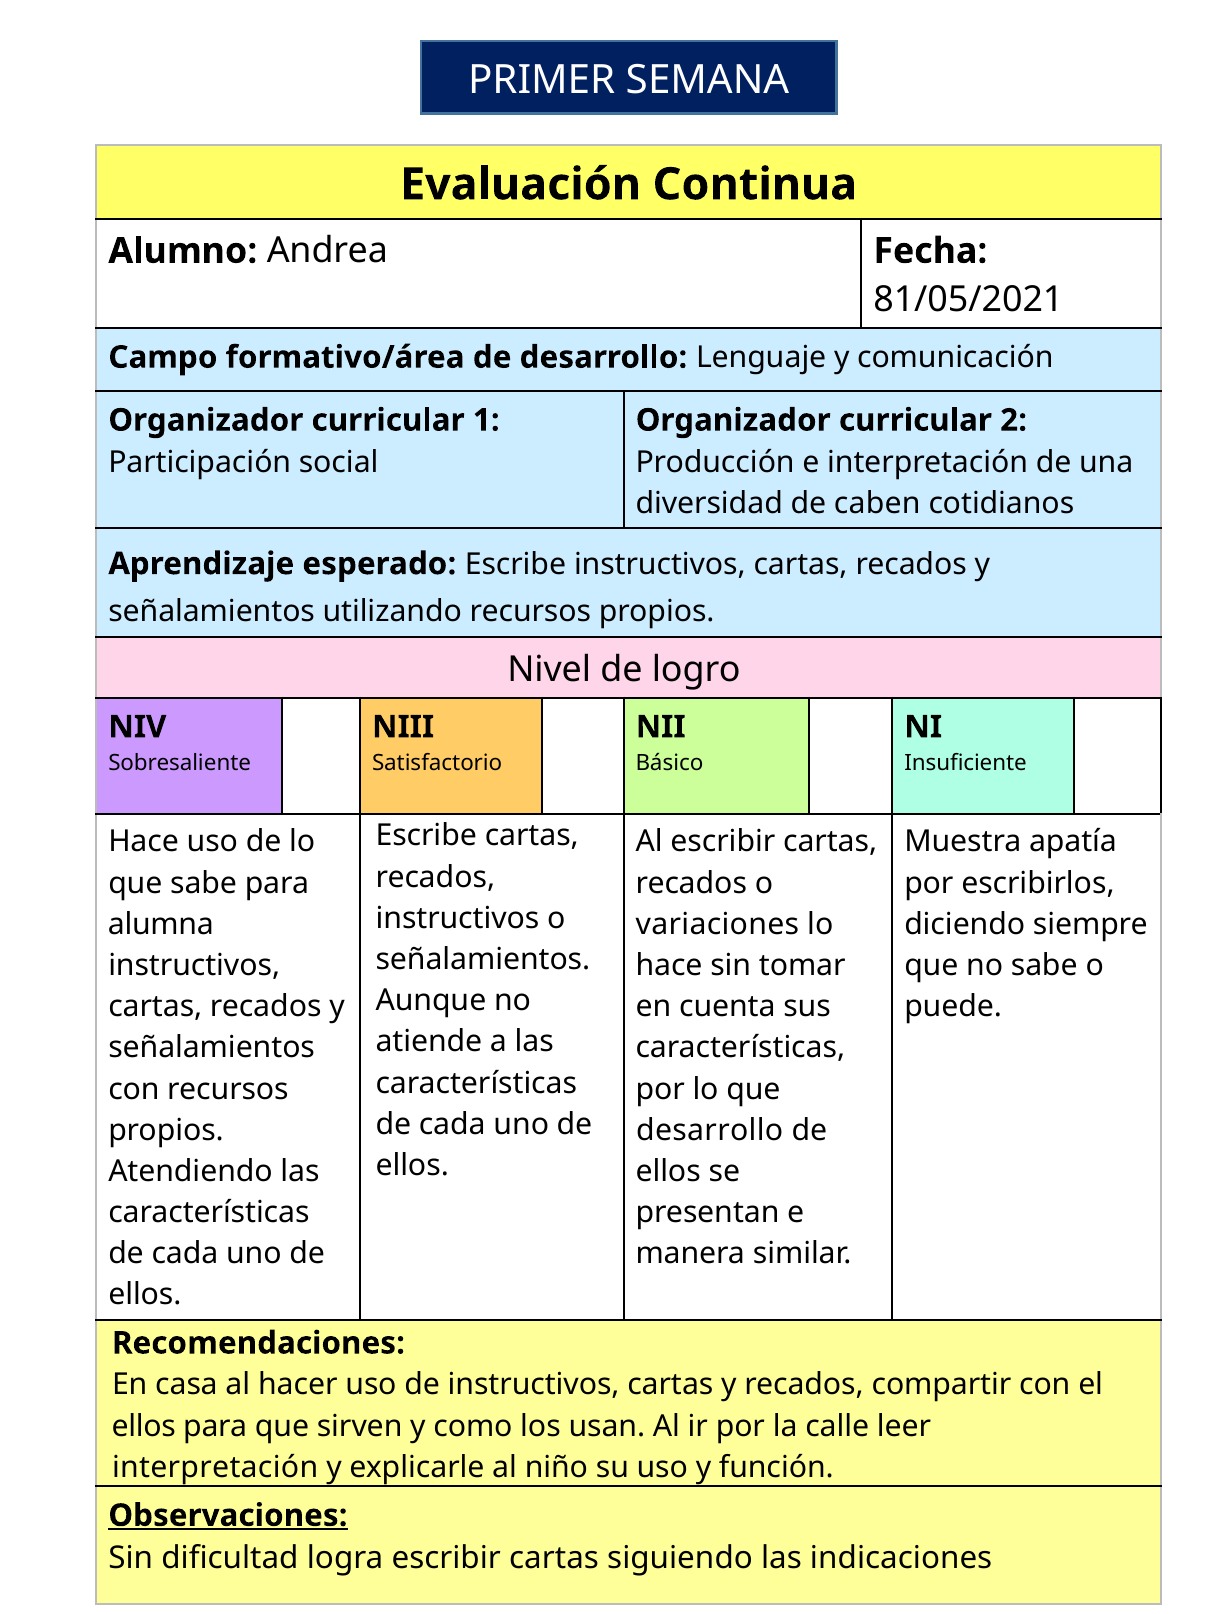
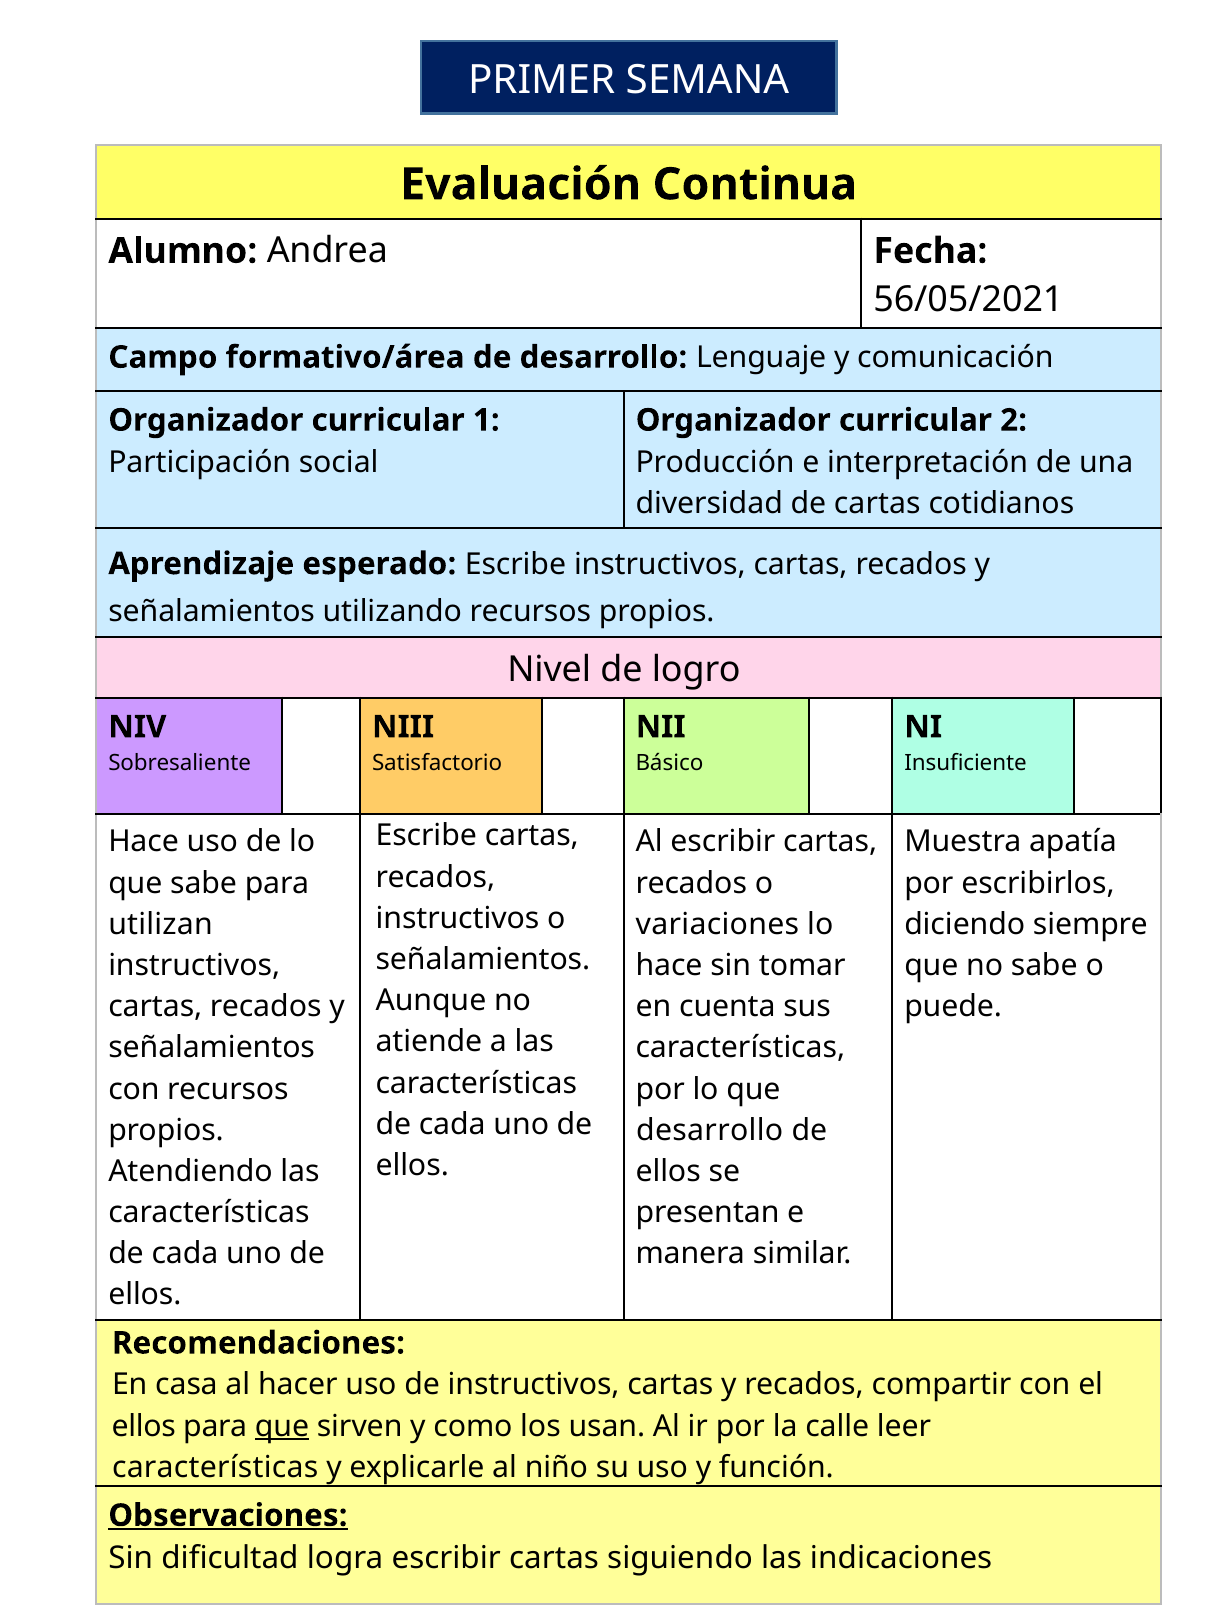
81/05/2021: 81/05/2021 -> 56/05/2021
de caben: caben -> cartas
alumna: alumna -> utilizan
que at (282, 1427) underline: none -> present
interpretación at (215, 1468): interpretación -> características
